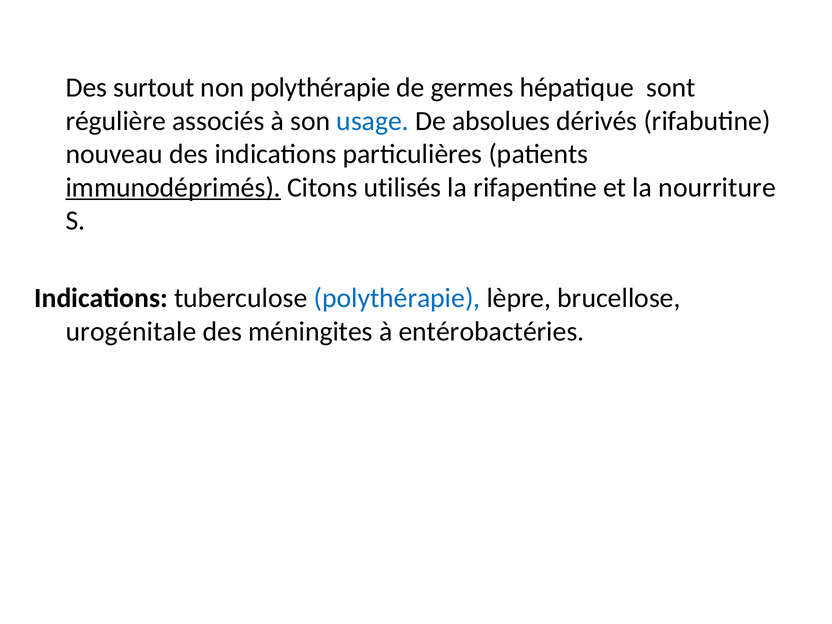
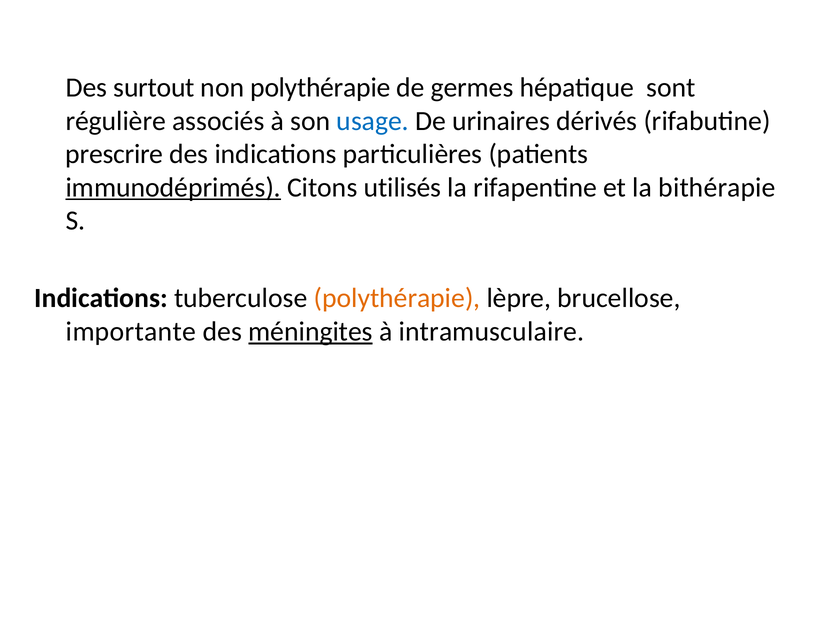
absolues: absolues -> urinaires
nouveau: nouveau -> prescrire
nourriture: nourriture -> bithérapie
polythérapie at (397, 298) colour: blue -> orange
urogénitale: urogénitale -> importante
méningites underline: none -> present
entérobactéries: entérobactéries -> intramusculaire
